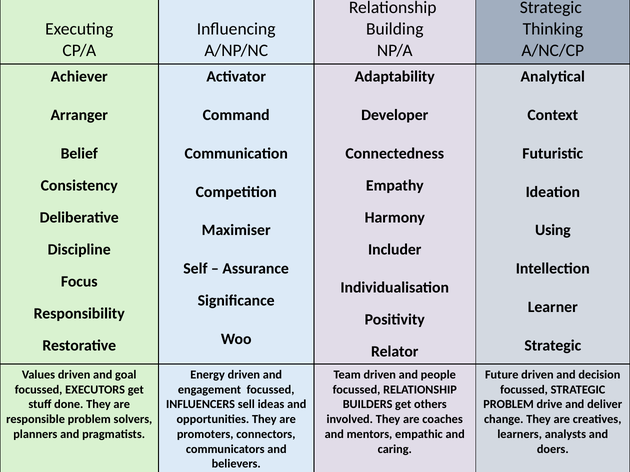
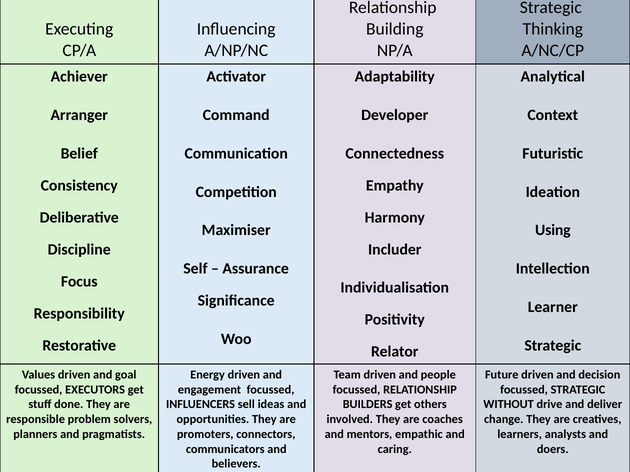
PROBLEM at (509, 405): PROBLEM -> WITHOUT
